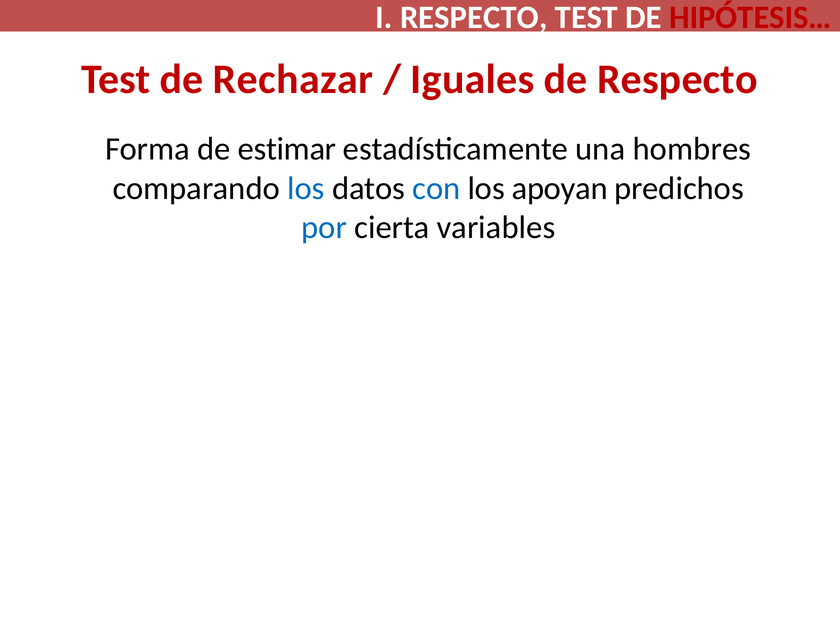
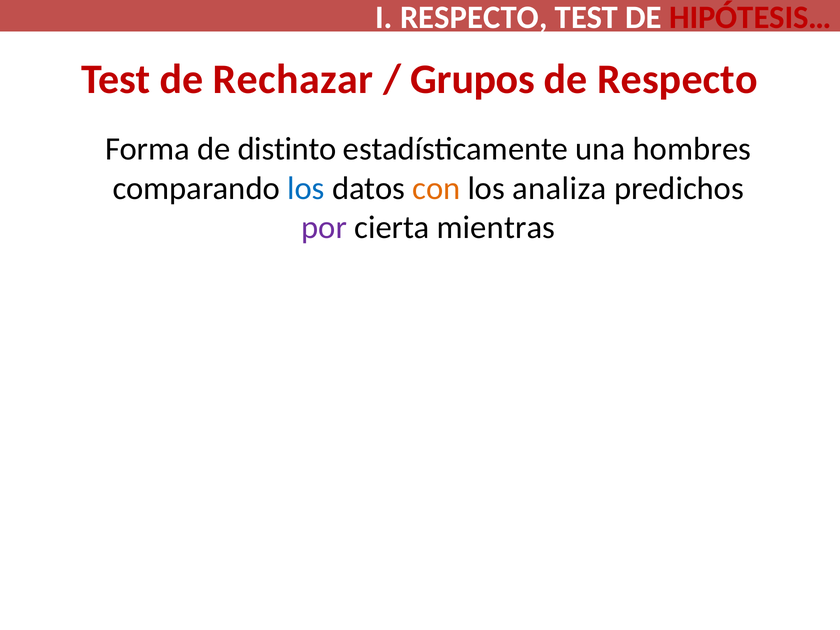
Iguales: Iguales -> Grupos
estimar: estimar -> distinto
con colour: blue -> orange
apoyan: apoyan -> analiza
por colour: blue -> purple
variables: variables -> mientras
